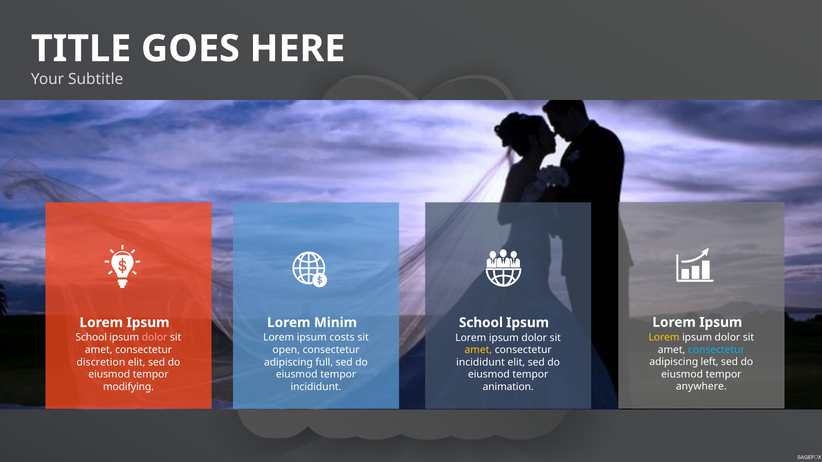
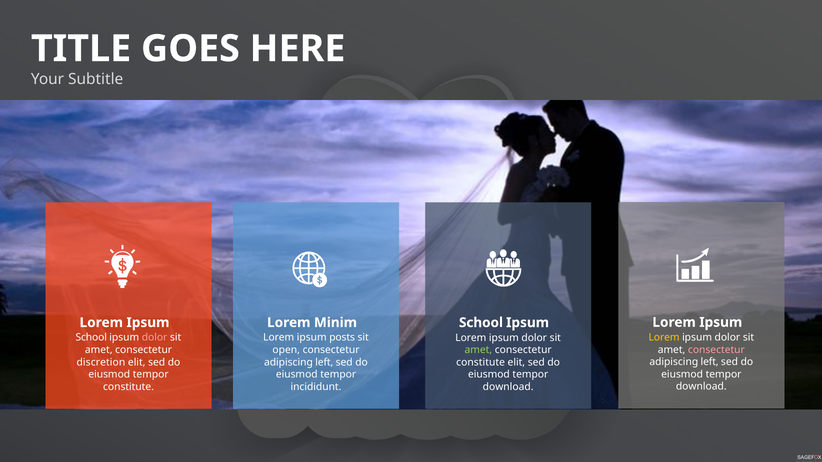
costs: costs -> posts
consectetur at (716, 350) colour: light blue -> pink
amet at (478, 350) colour: yellow -> light green
full at (324, 363): full -> left
incididunt at (481, 363): incididunt -> constitute
anywhere at (701, 387): anywhere -> download
modifying at (129, 387): modifying -> constitute
animation at (508, 387): animation -> download
